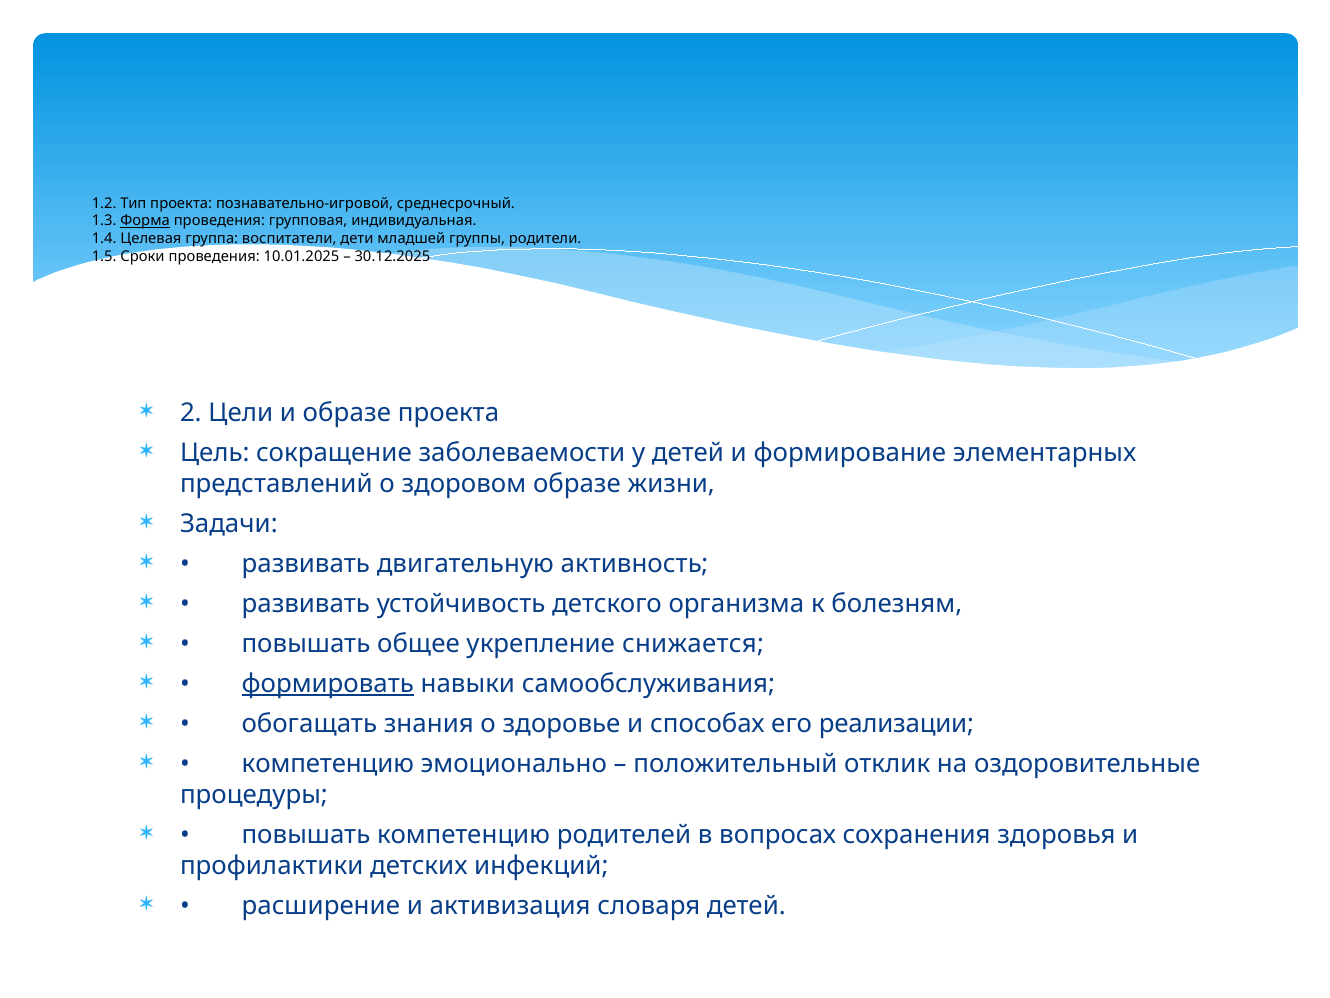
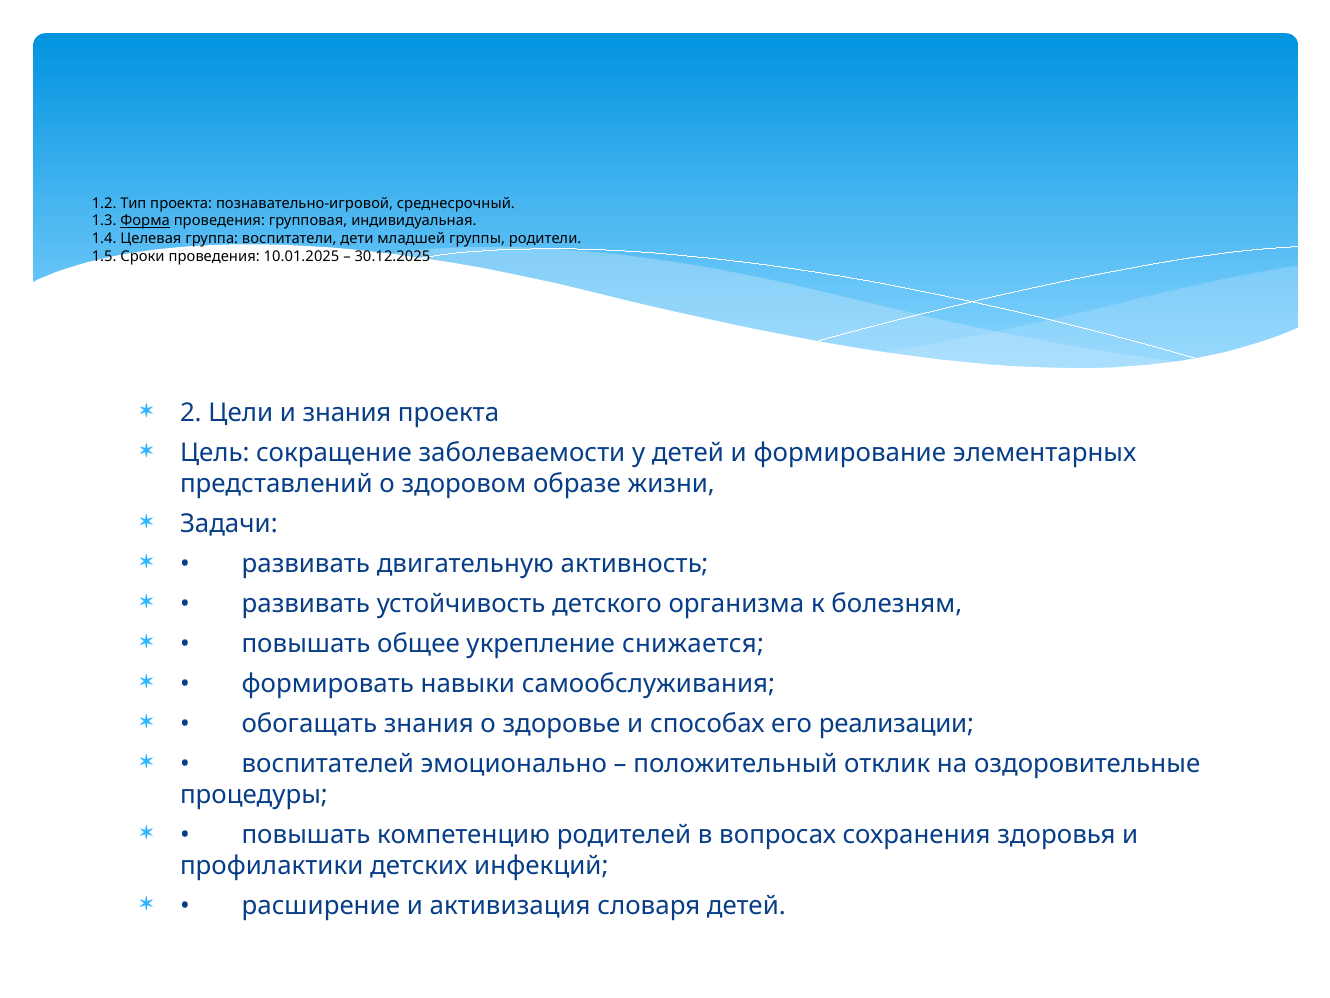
и образе: образе -> знания
формировать underline: present -> none
компетенцию at (328, 763): компетенцию -> воспитателей
